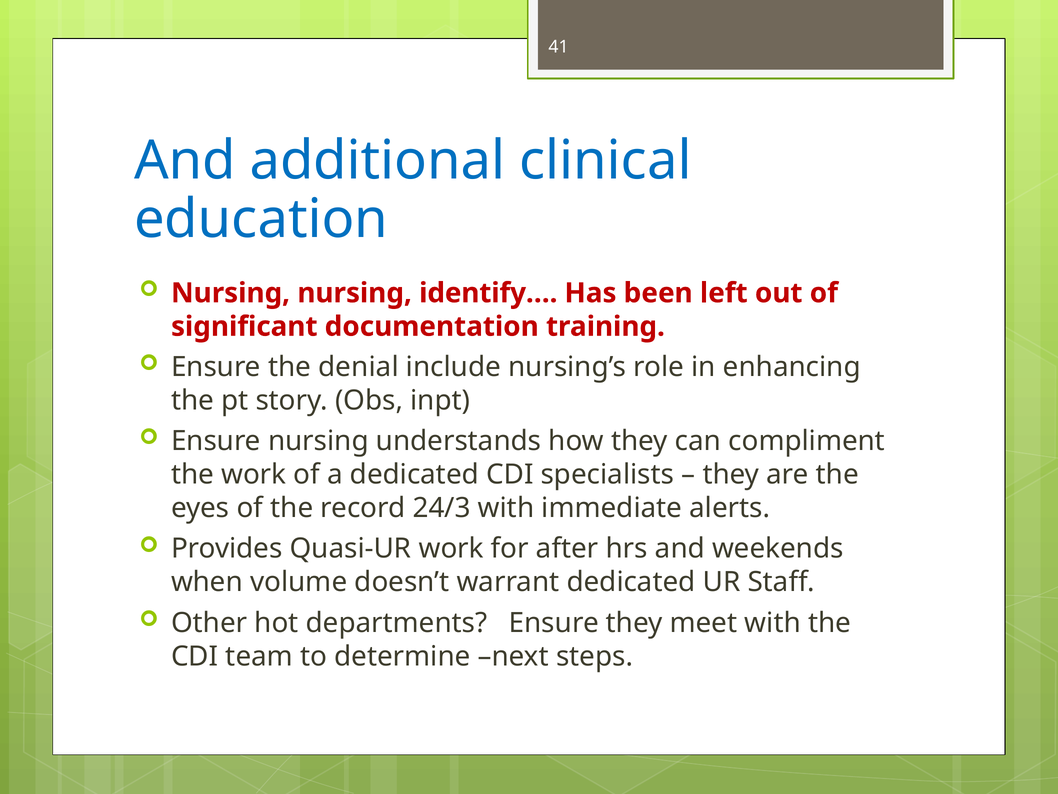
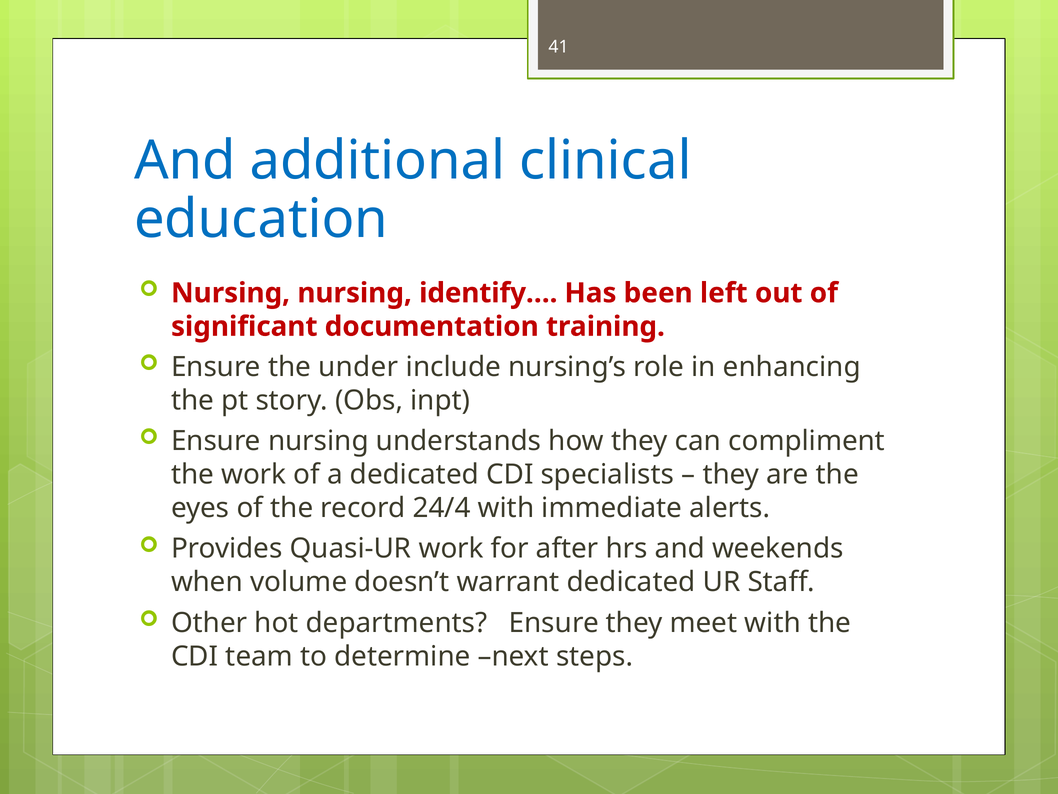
denial: denial -> under
24/3: 24/3 -> 24/4
